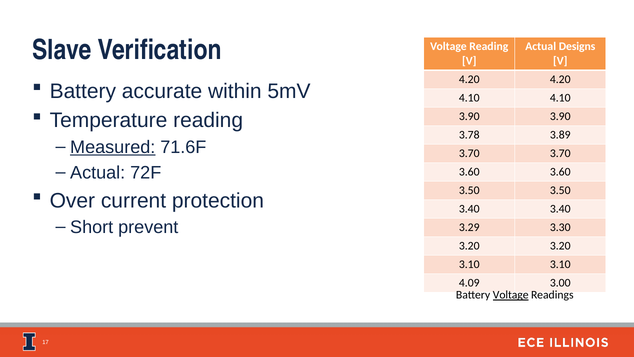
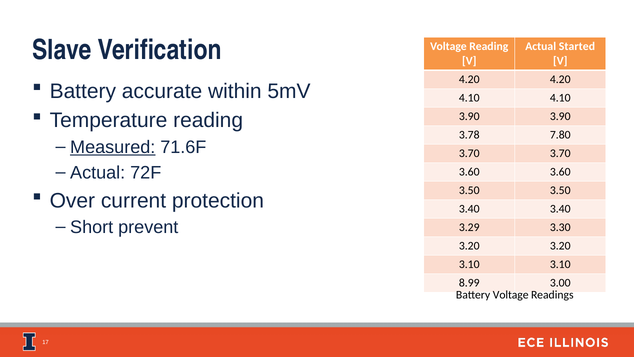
Designs: Designs -> Started
3.89: 3.89 -> 7.80
4.09: 4.09 -> 8.99
Voltage at (511, 295) underline: present -> none
